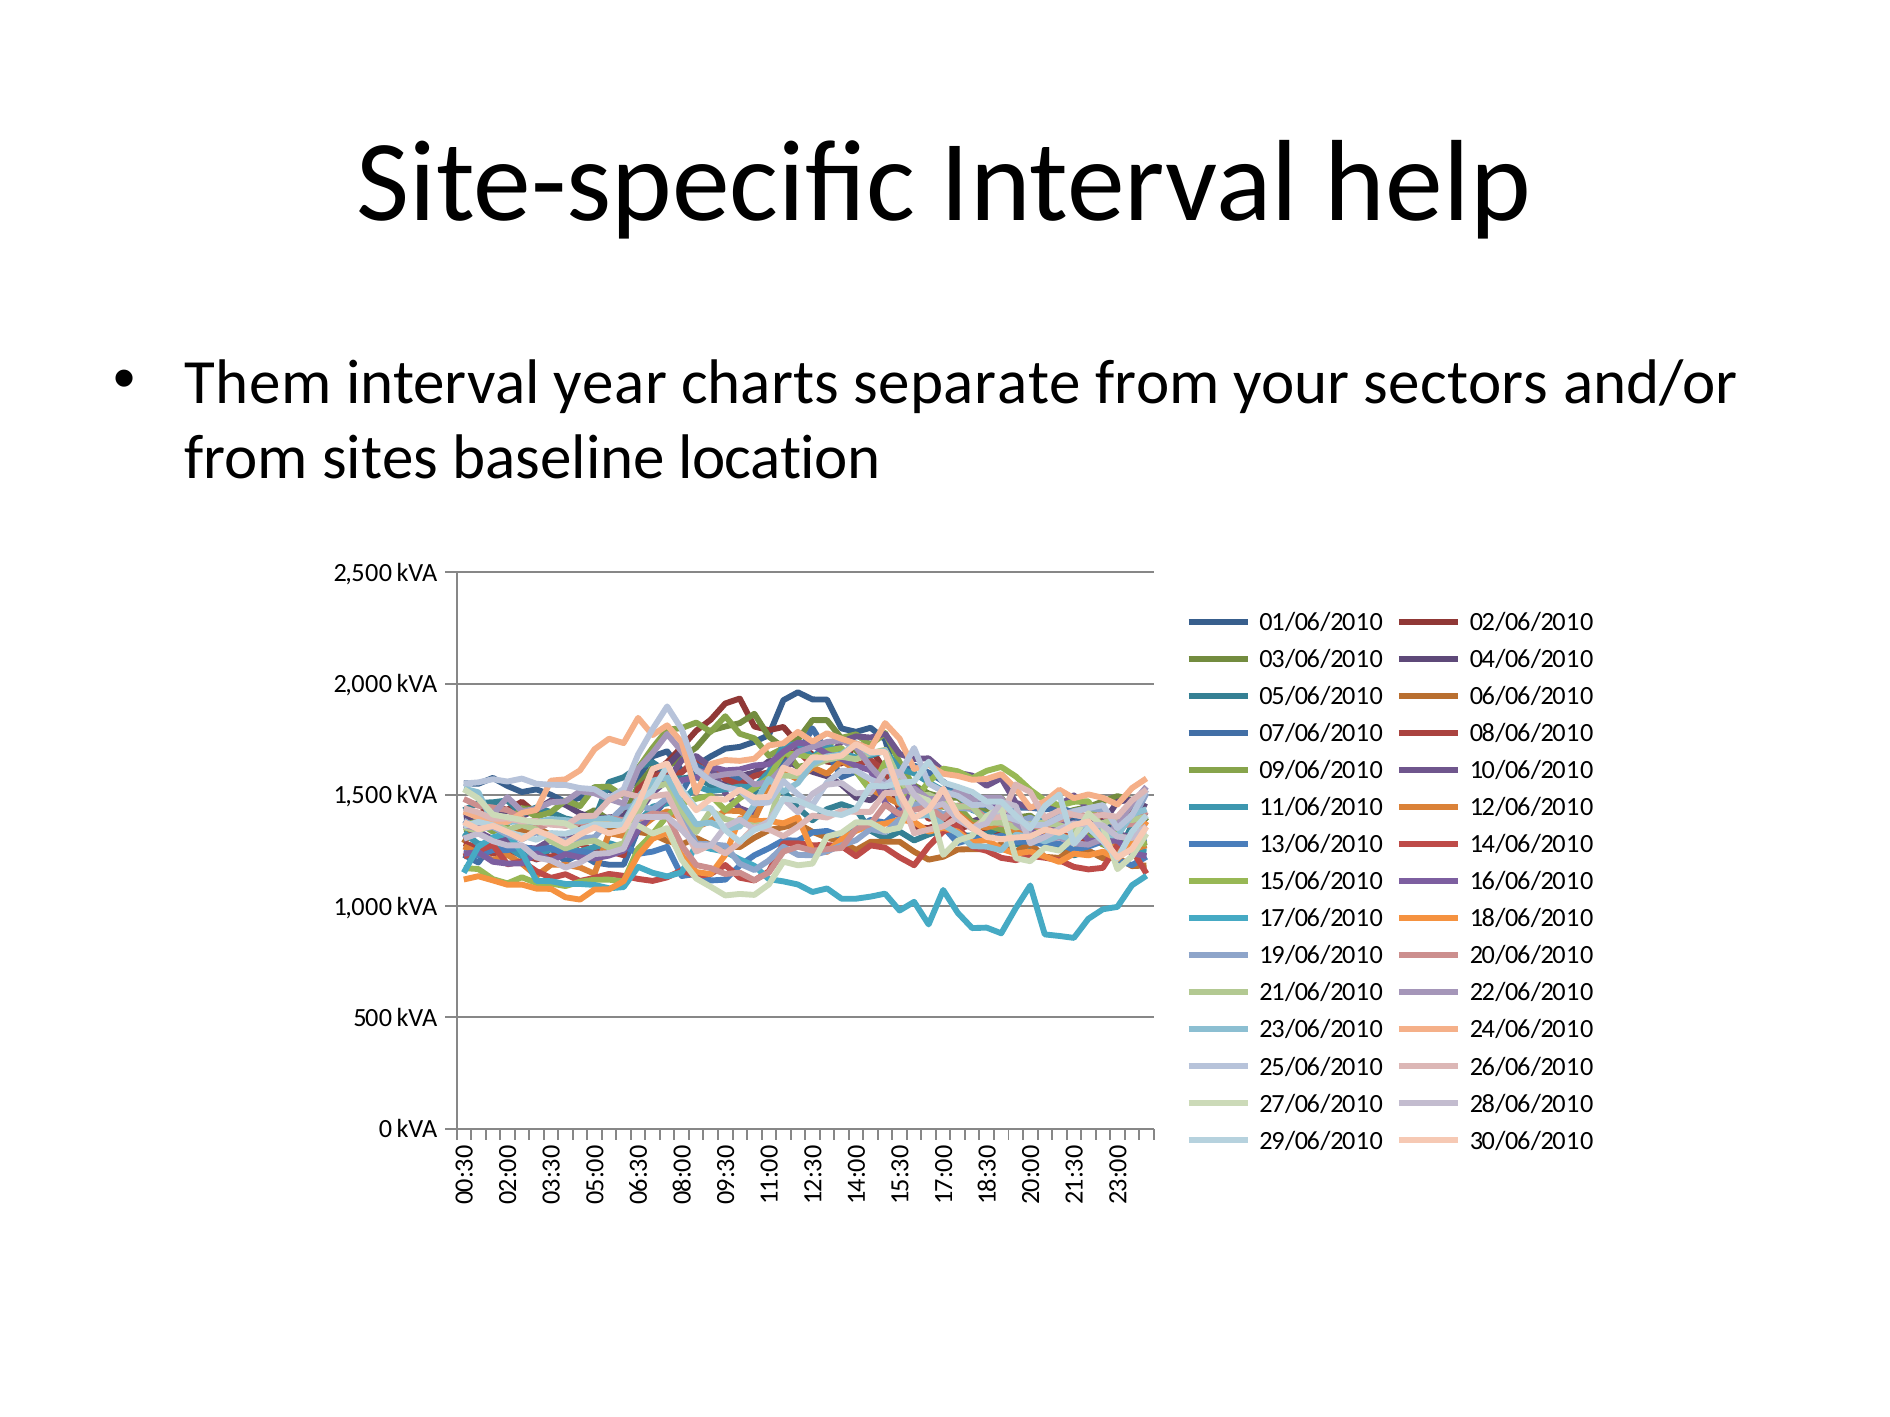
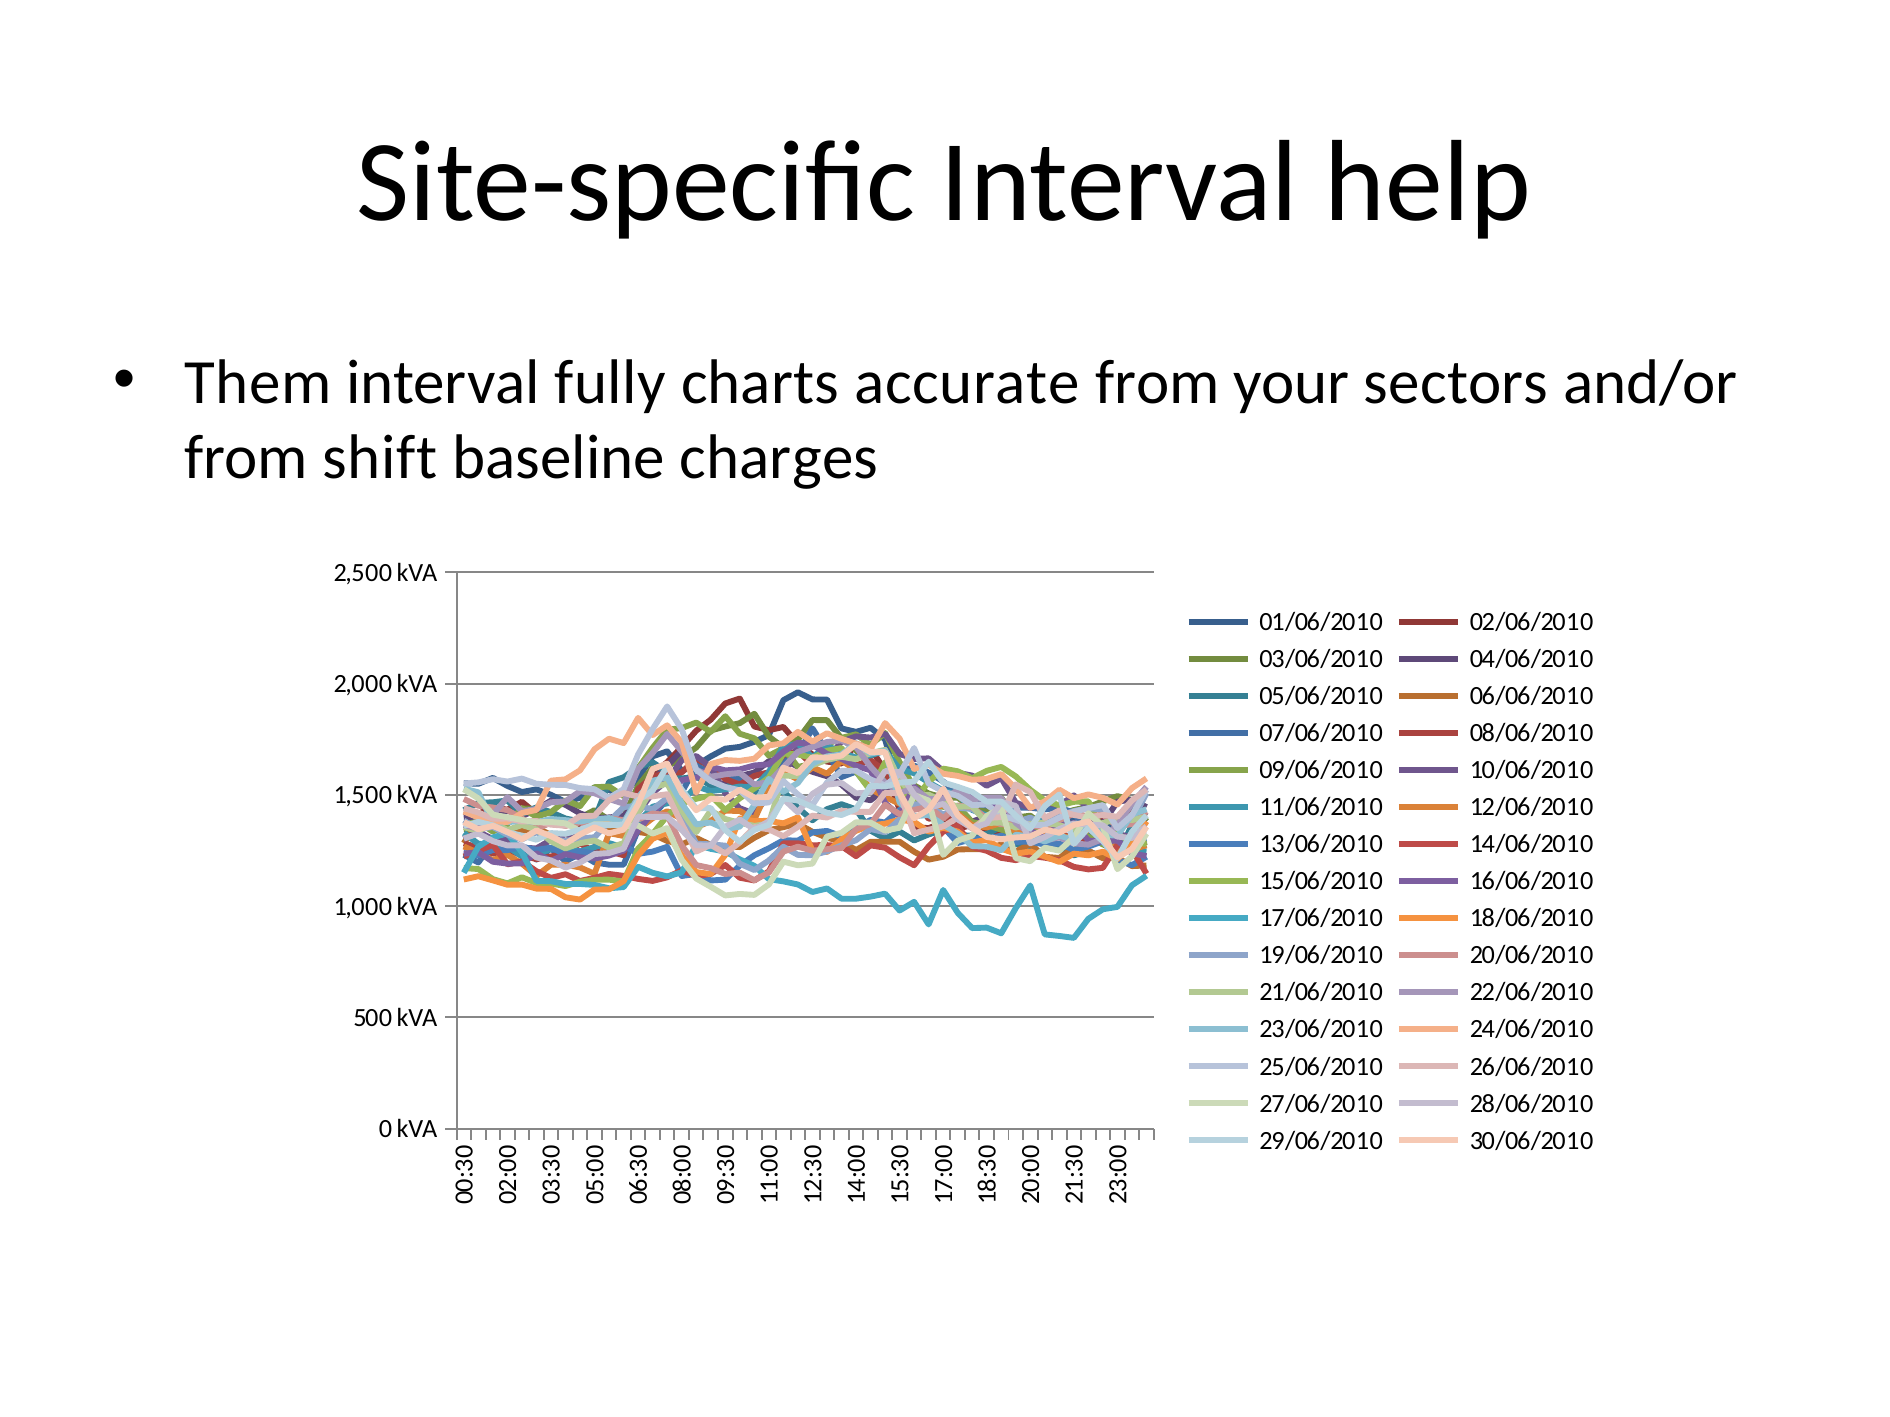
year: year -> fully
separate: separate -> accurate
sites: sites -> shift
location: location -> charges
